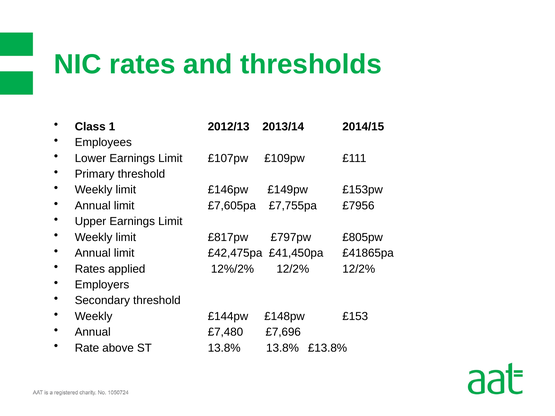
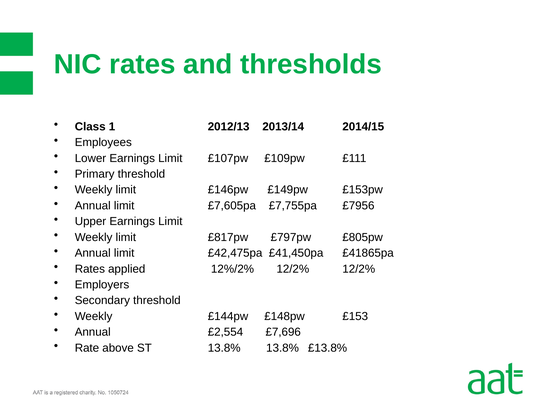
£7,480: £7,480 -> £2,554
